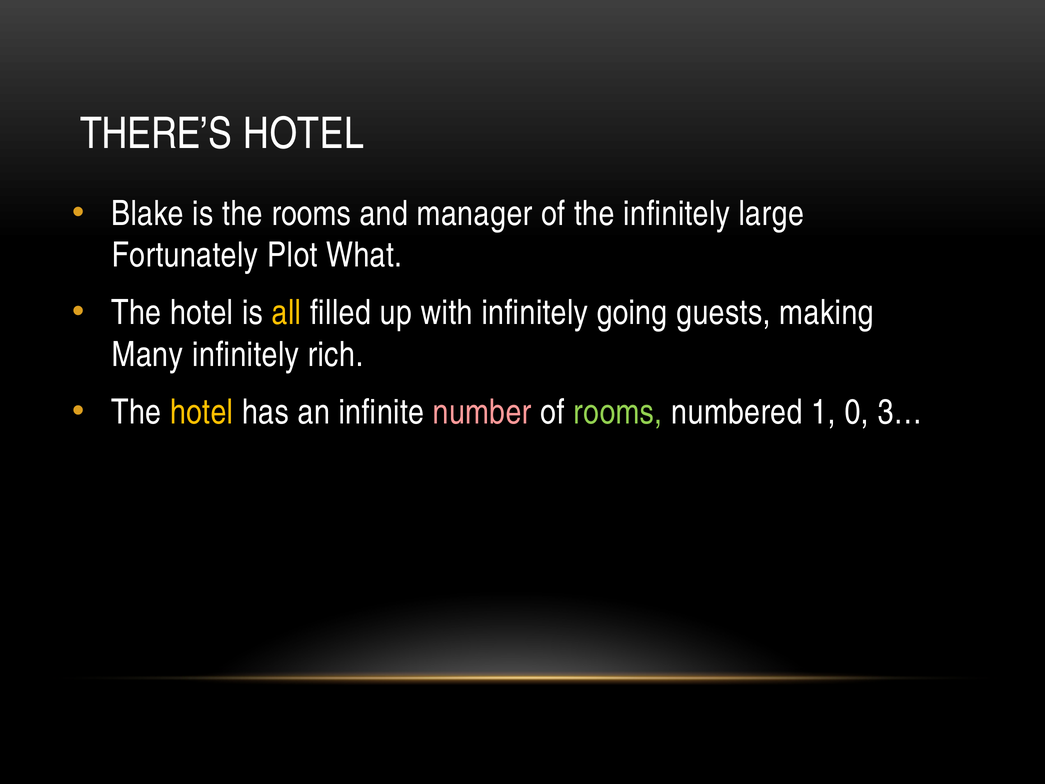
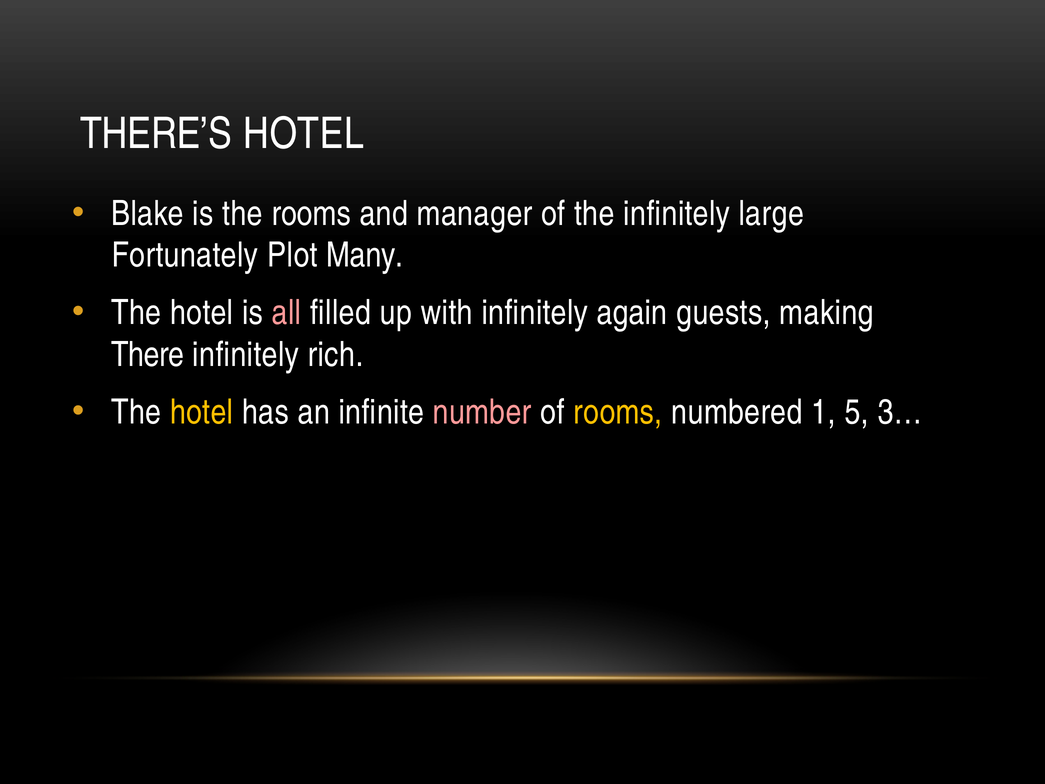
What: What -> Many
all colour: yellow -> pink
going: going -> again
Many: Many -> There
rooms at (618, 412) colour: light green -> yellow
0: 0 -> 5
